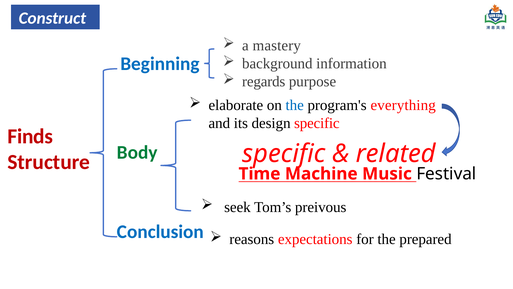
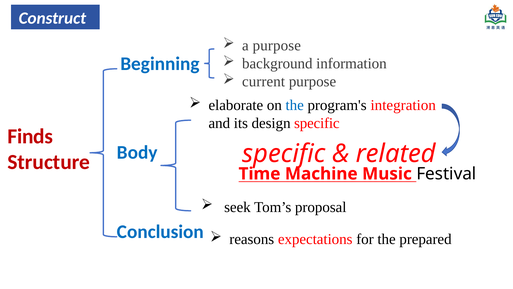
a mastery: mastery -> purpose
regards: regards -> current
everything: everything -> integration
Body colour: green -> blue
preivous: preivous -> proposal
